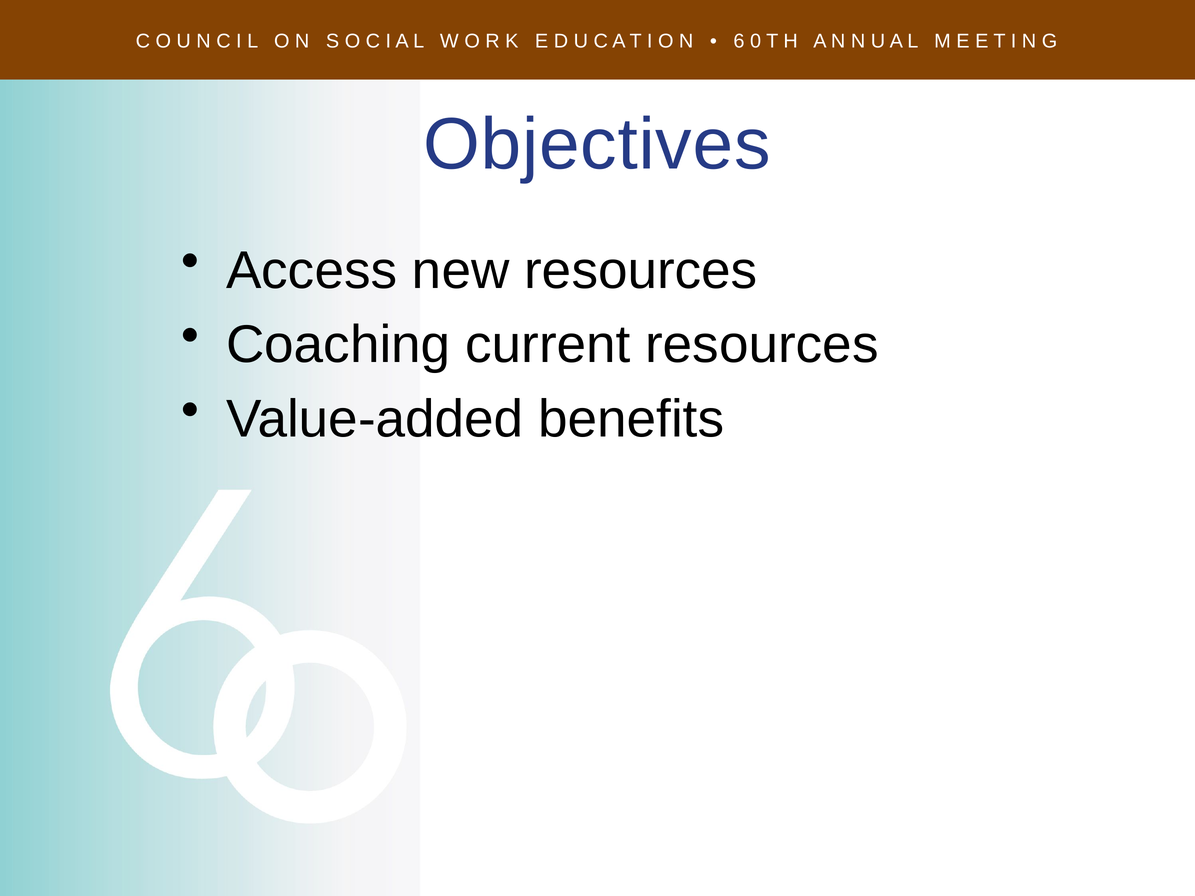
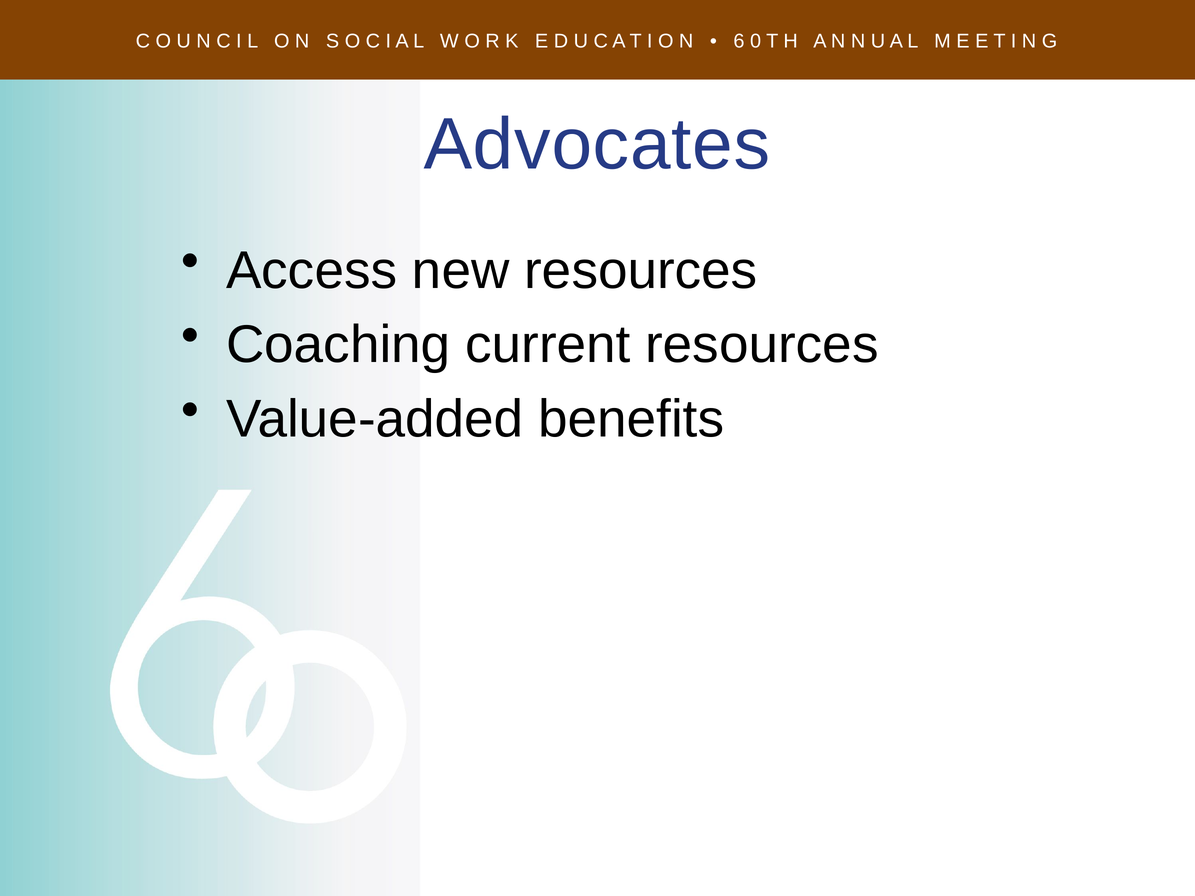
Objectives: Objectives -> Advocates
